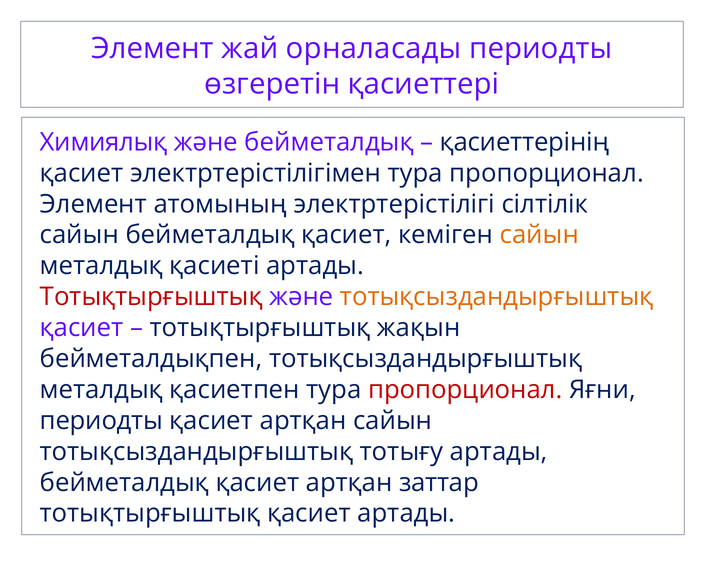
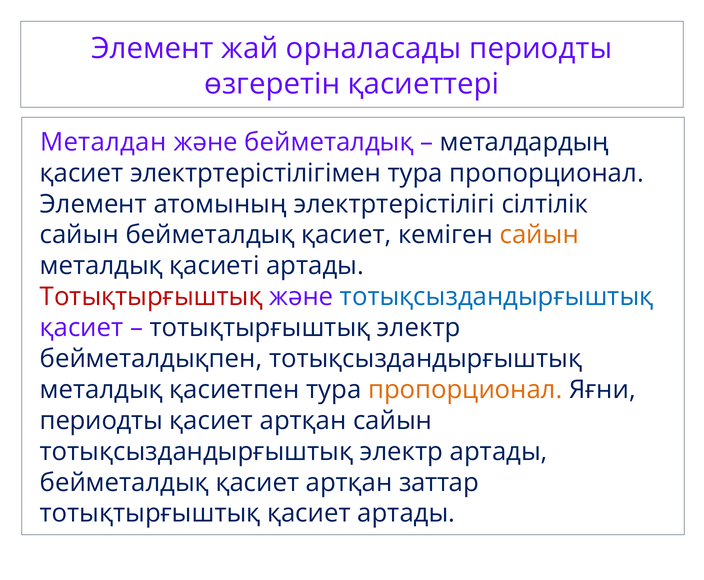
Химиялық: Химиялық -> Металдан
қасиеттерінің: қасиеттерінің -> металдардың
тотықсыздандырғыштық at (497, 297) colour: orange -> blue
тотықтырғыштық жақын: жақын -> электр
пропорционал at (465, 390) colour: red -> orange
тотықсыздандырғыштық тотығу: тотығу -> электр
